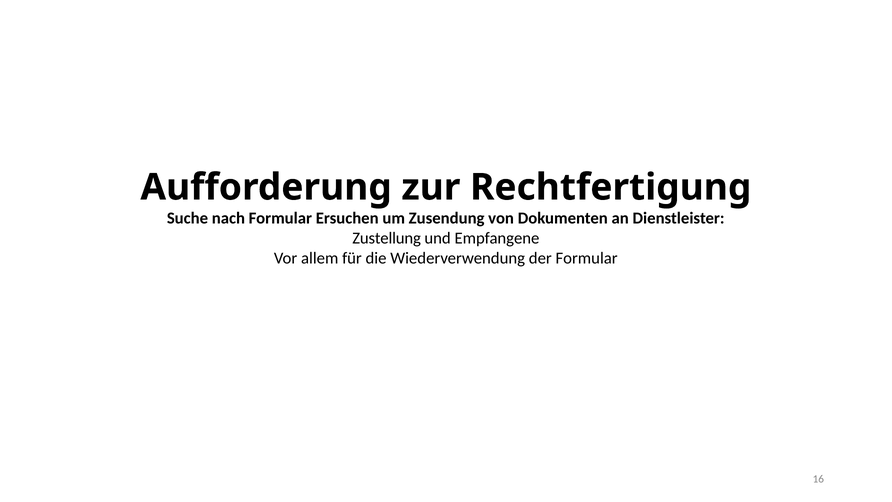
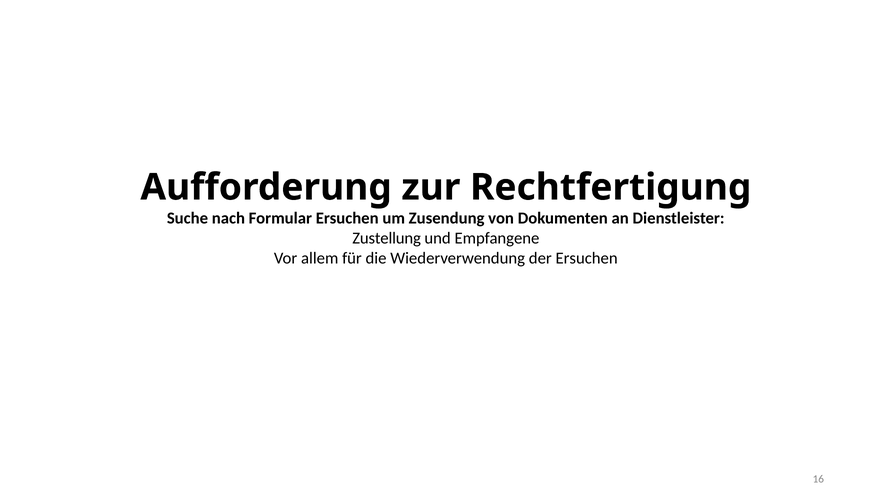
der Formular: Formular -> Ersuchen
